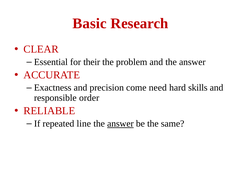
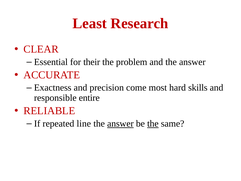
Basic: Basic -> Least
need: need -> most
order: order -> entire
the at (153, 123) underline: none -> present
